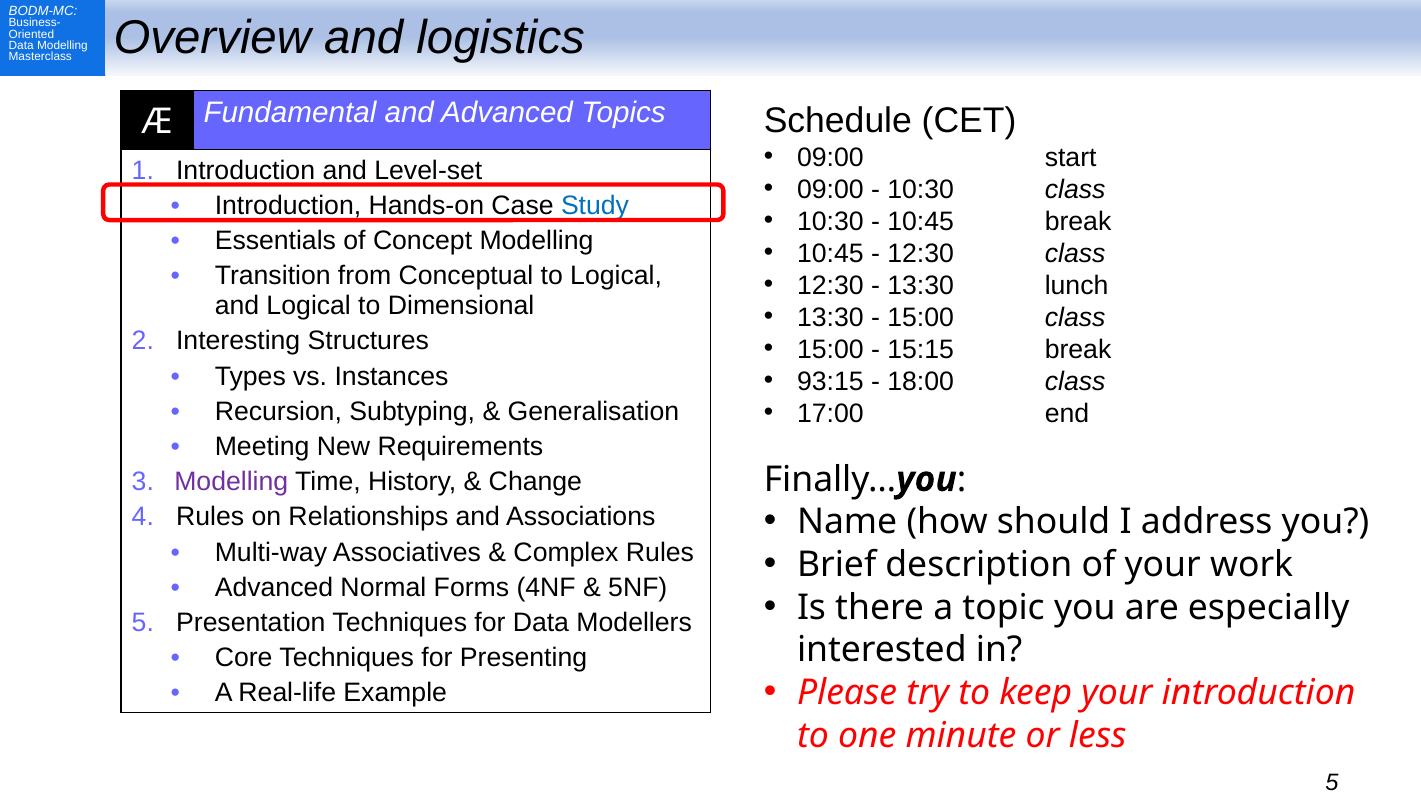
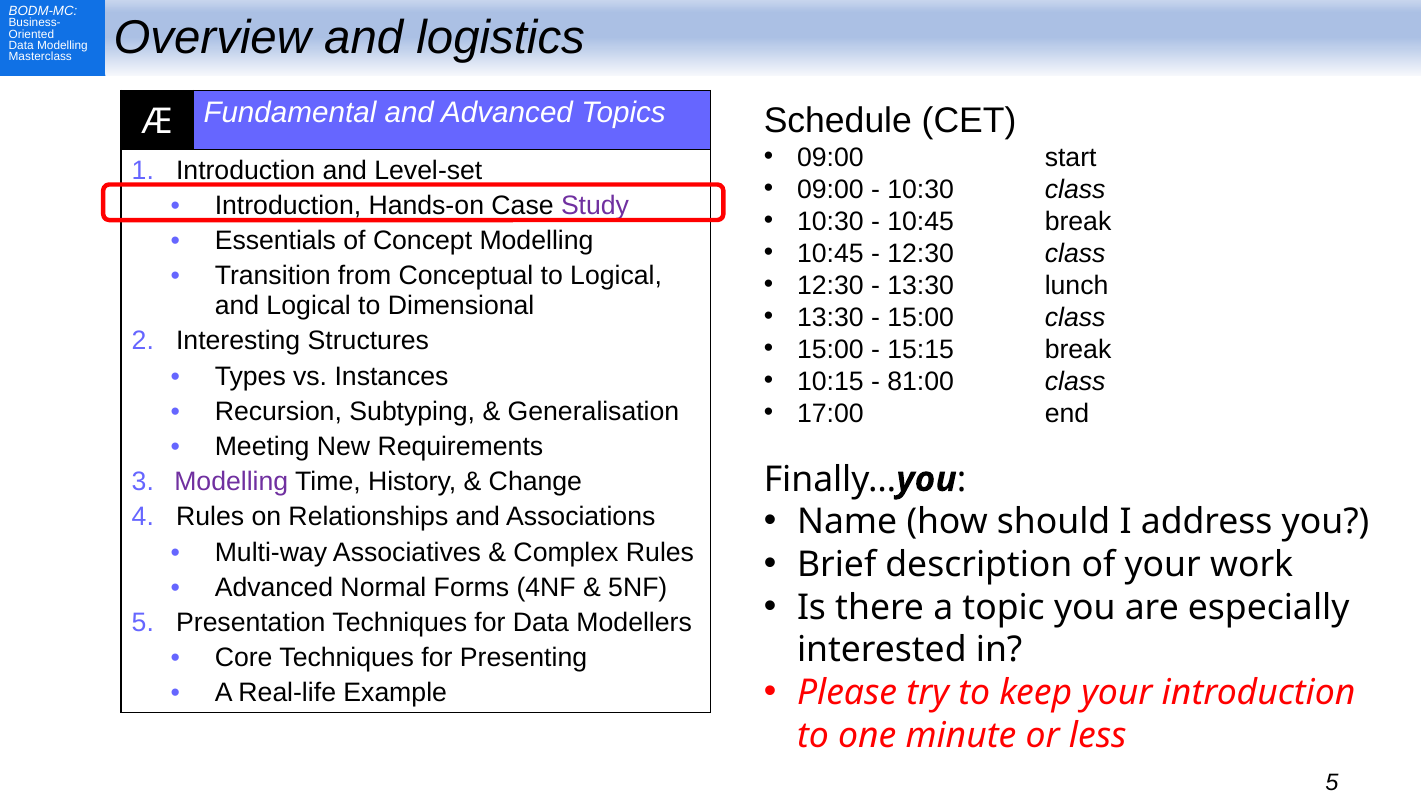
Study colour: blue -> purple
93:15: 93:15 -> 10:15
18:00: 18:00 -> 81:00
